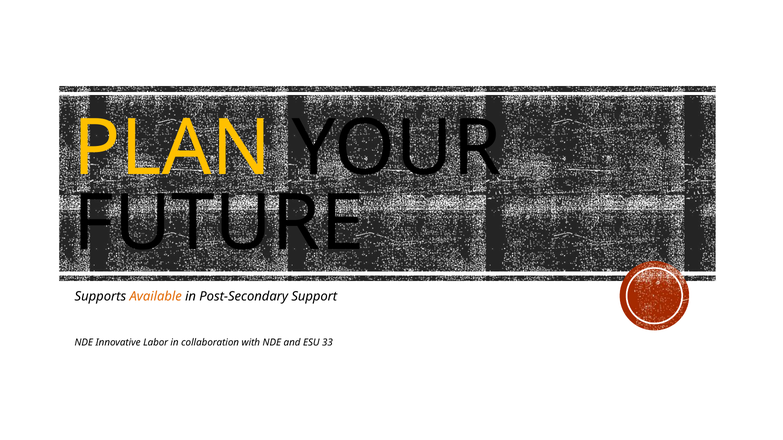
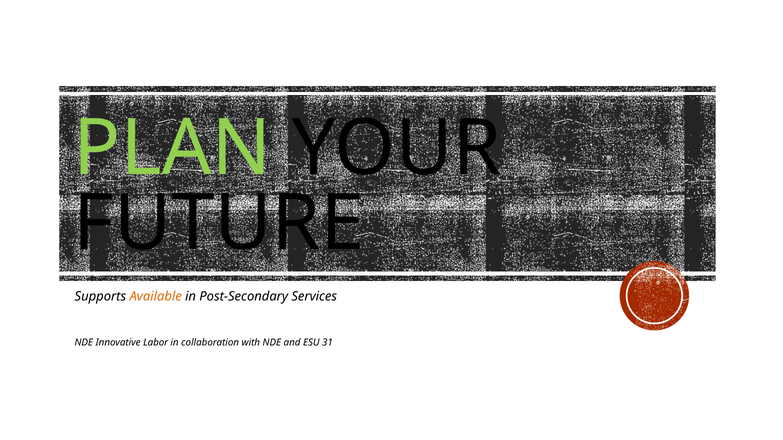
PLAN colour: yellow -> light green
Support: Support -> Services
33: 33 -> 31
